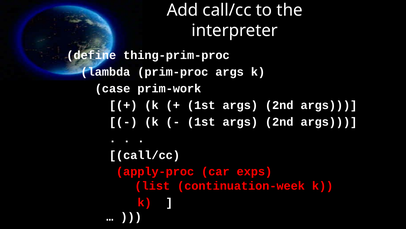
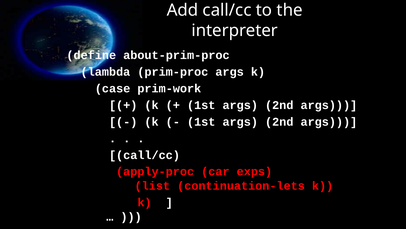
thing-prim-proc: thing-prim-proc -> about-prim-proc
continuation-week: continuation-week -> continuation-lets
